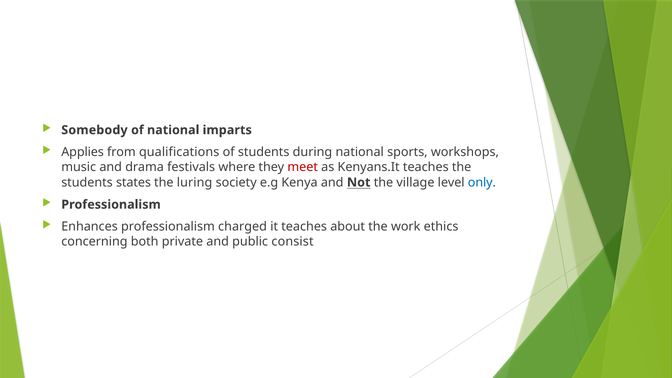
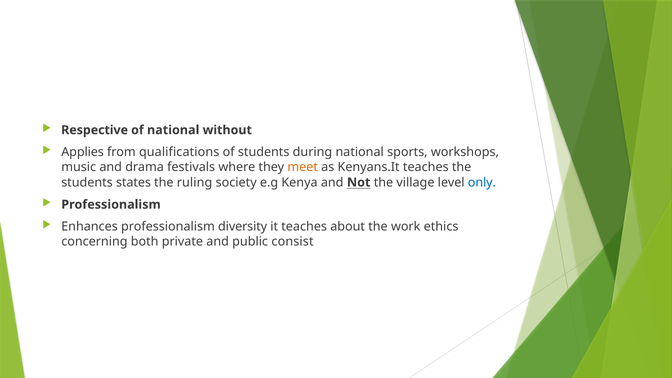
Somebody: Somebody -> Respective
imparts: imparts -> without
meet colour: red -> orange
luring: luring -> ruling
charged: charged -> diversity
